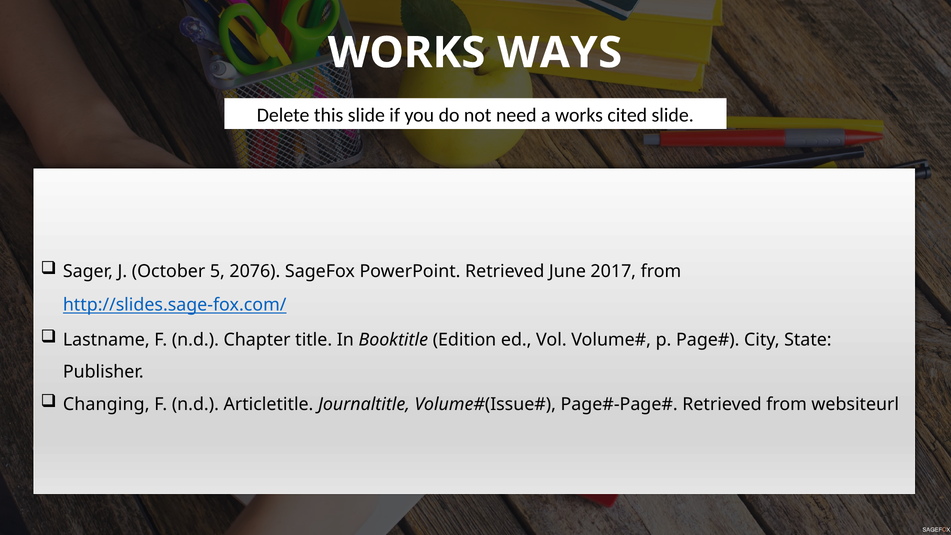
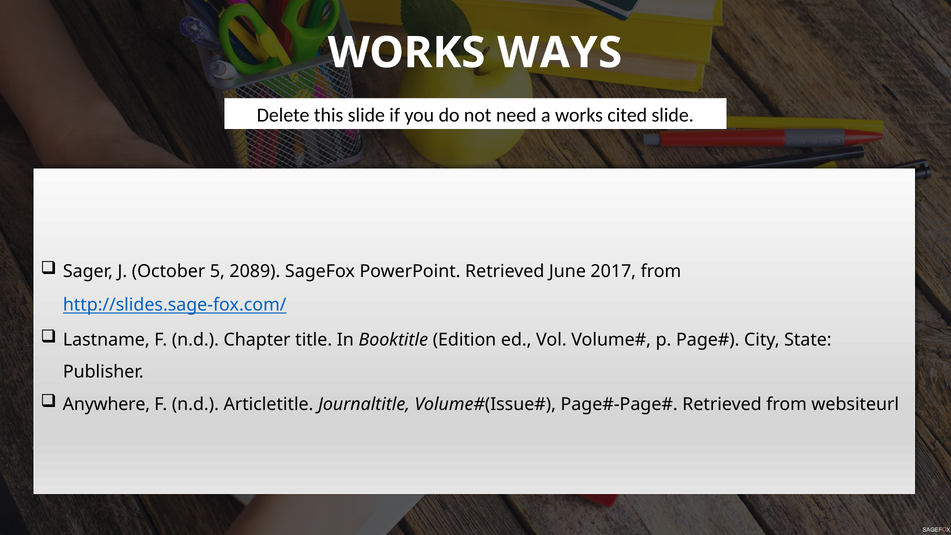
2076: 2076 -> 2089
Changing: Changing -> Anywhere
